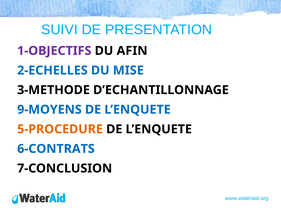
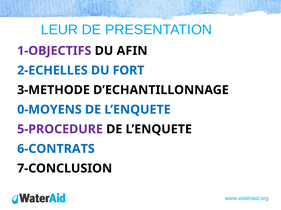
SUIVI: SUIVI -> LEUR
MISE: MISE -> FORT
9-MOYENS: 9-MOYENS -> 0-MOYENS
5-PROCEDURE colour: orange -> purple
